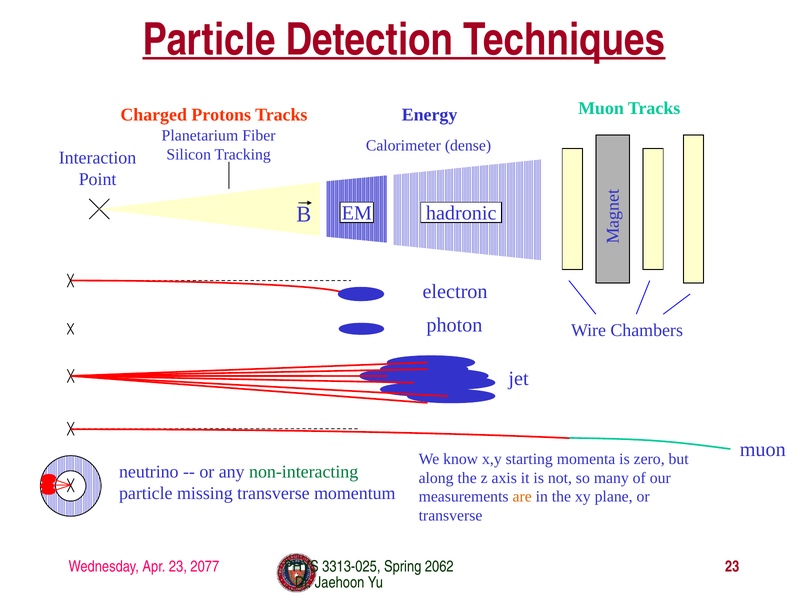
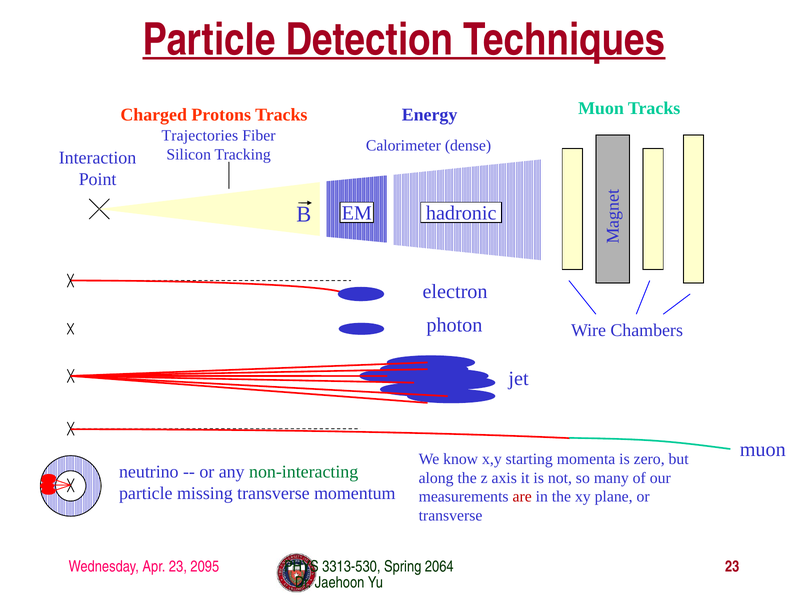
Planetarium: Planetarium -> Trajectories
are colour: orange -> red
2077: 2077 -> 2095
3313-025: 3313-025 -> 3313-530
2062: 2062 -> 2064
